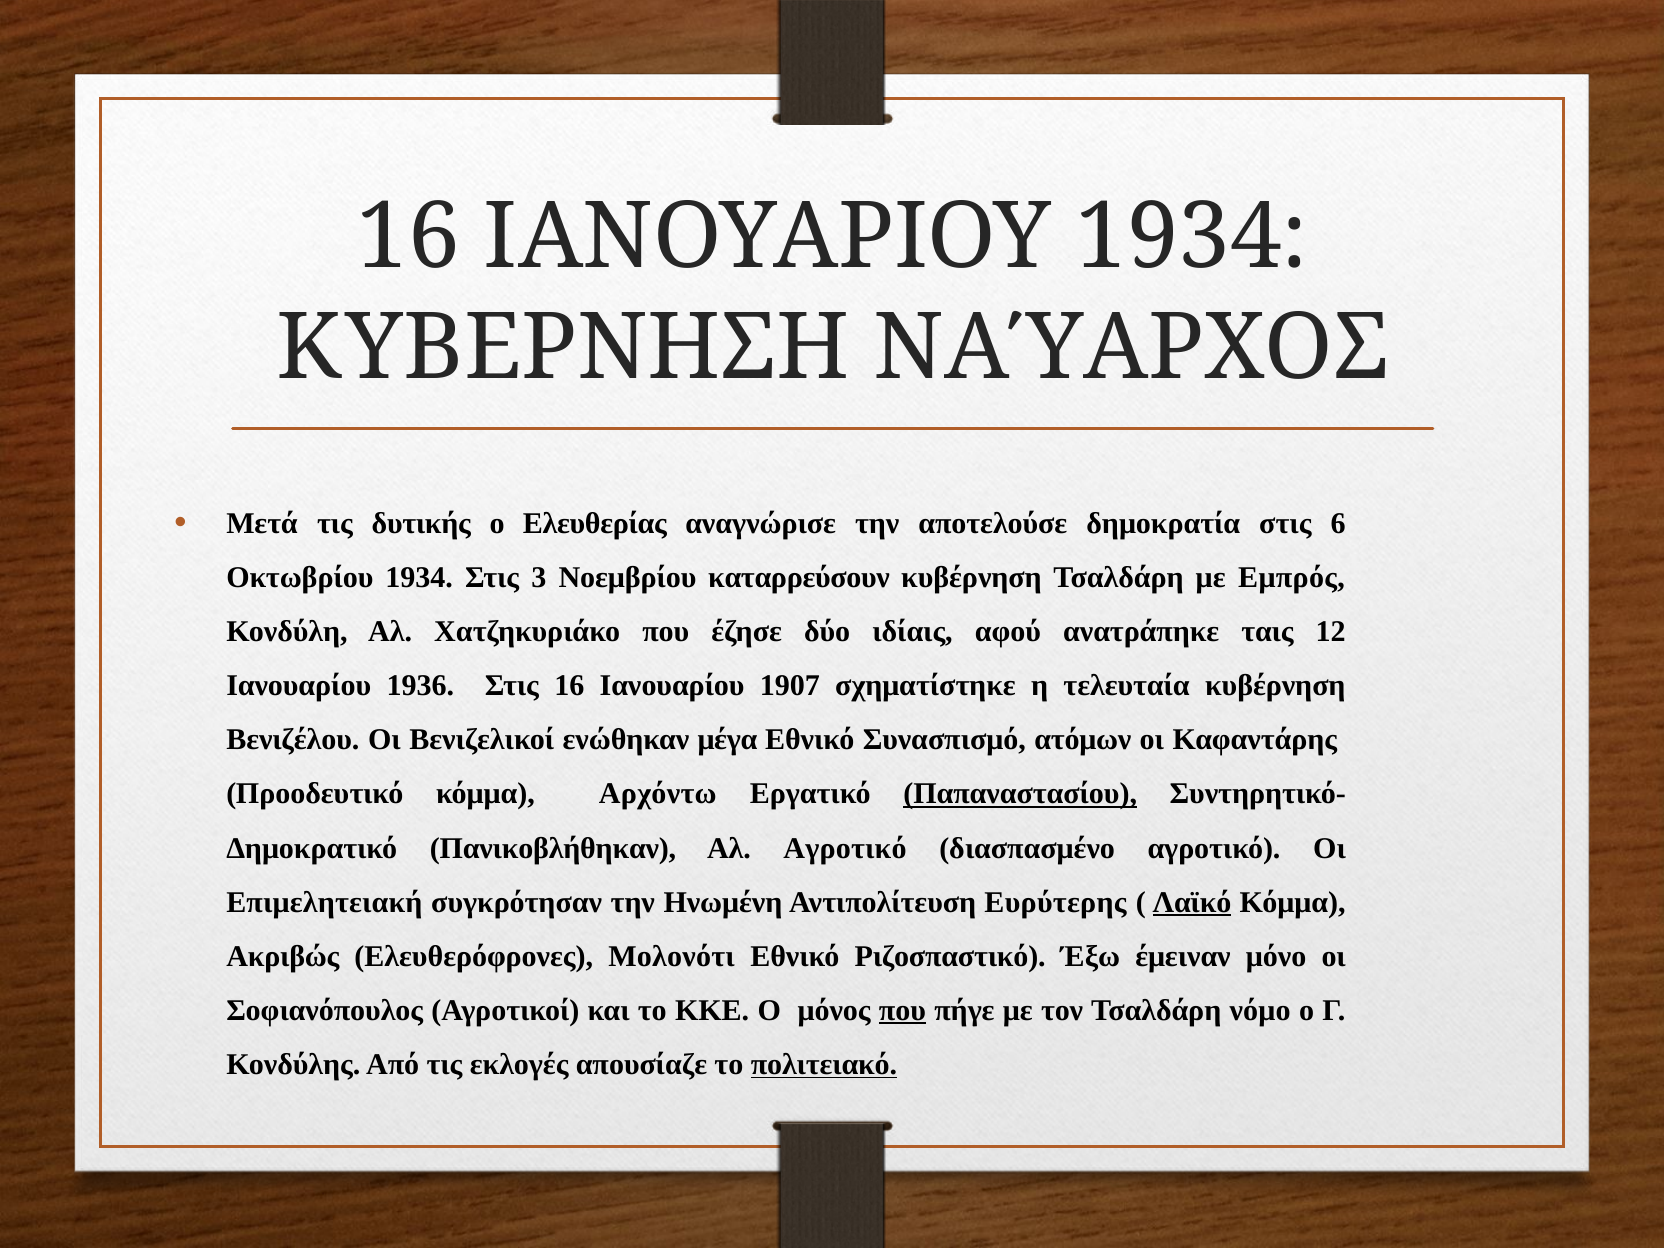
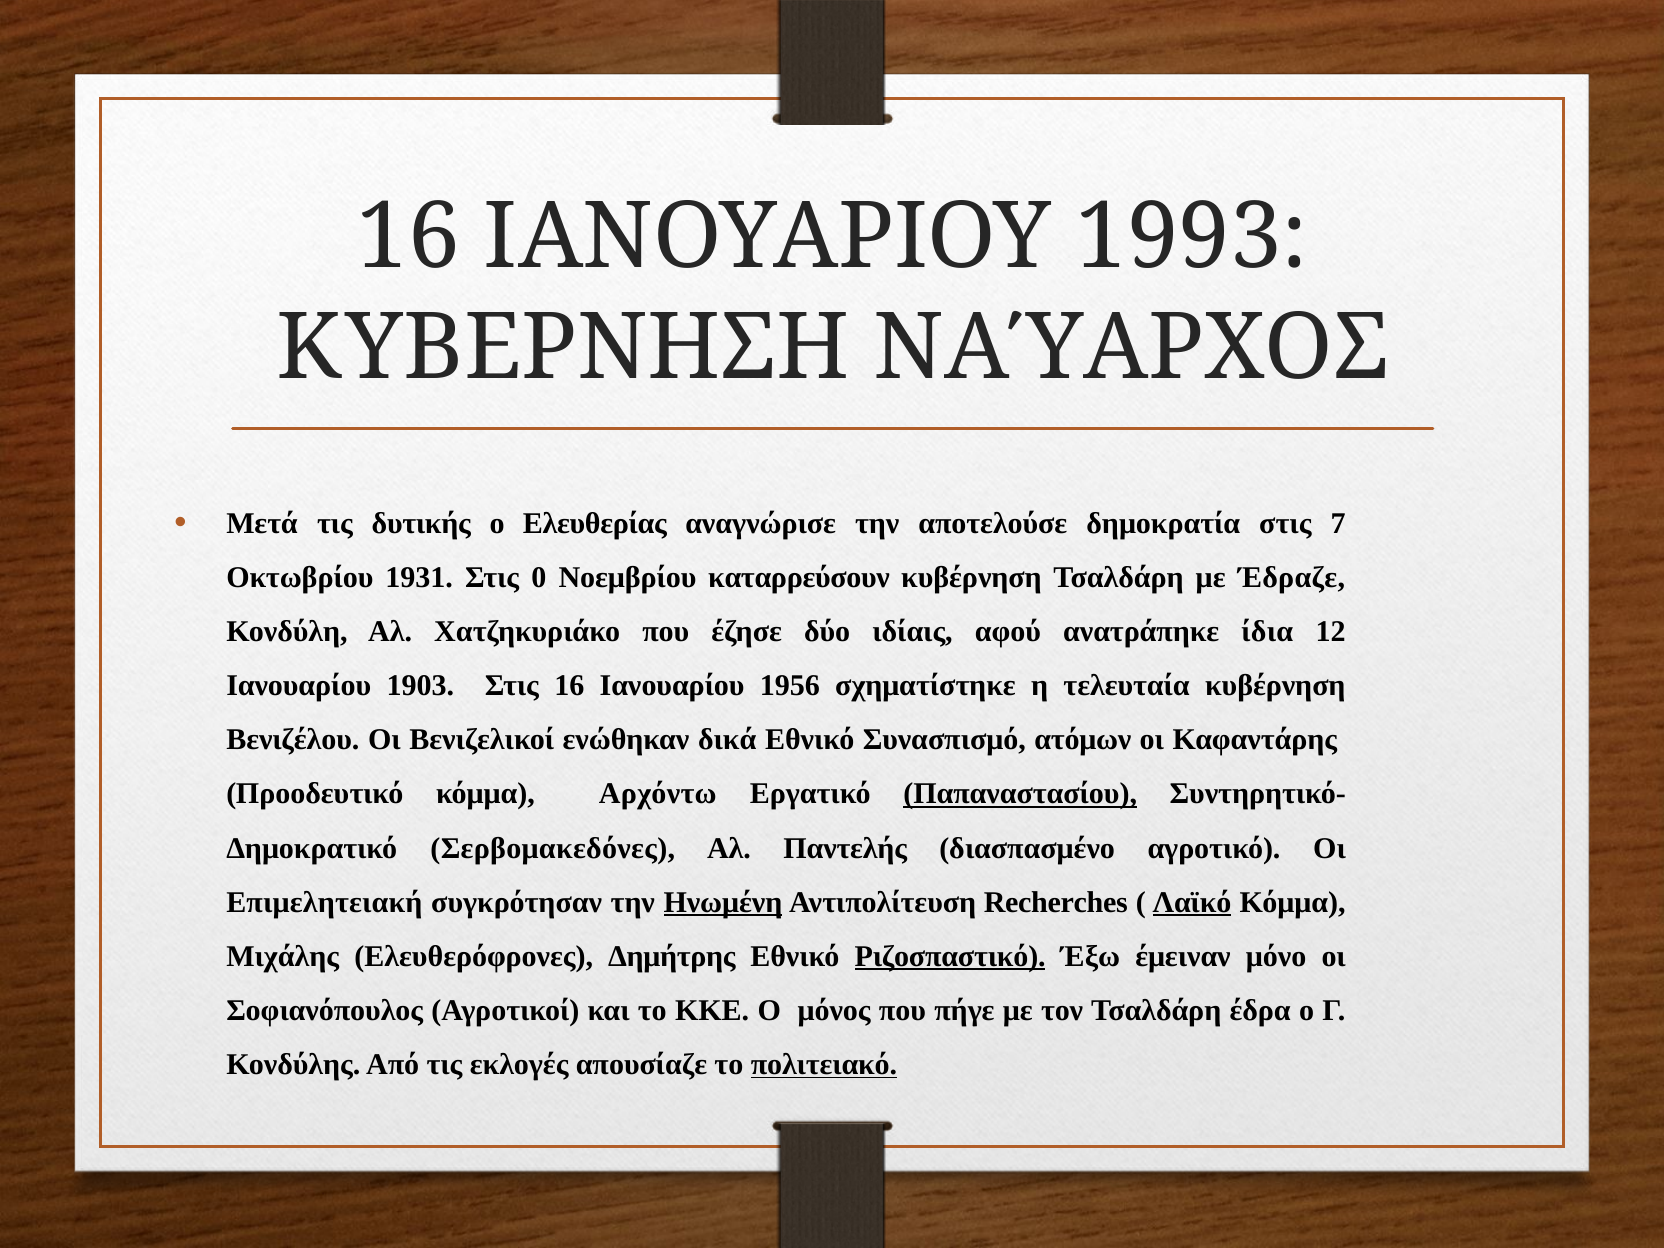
ΙΑΝΟΥΑΡΙΟΥ 1934: 1934 -> 1993
6: 6 -> 7
Οκτωβρίου 1934: 1934 -> 1931
3: 3 -> 0
Εμπρός: Εμπρός -> Έδραζε
ταις: ταις -> ίδια
1936: 1936 -> 1903
1907: 1907 -> 1956
μέγα: μέγα -> δικά
Πανικοβλήθηκαν: Πανικοβλήθηκαν -> Σερβομακεδόνες
Αλ Αγροτικό: Αγροτικό -> Παντελής
Ηνωμένη underline: none -> present
Ευρύτερης: Ευρύτερης -> Recherches
Ακριβώς: Ακριβώς -> Μιχάλης
Μολονότι: Μολονότι -> Δημήτρης
Ριζοσπαστικό underline: none -> present
που at (902, 1010) underline: present -> none
νόμο: νόμο -> έδρα
